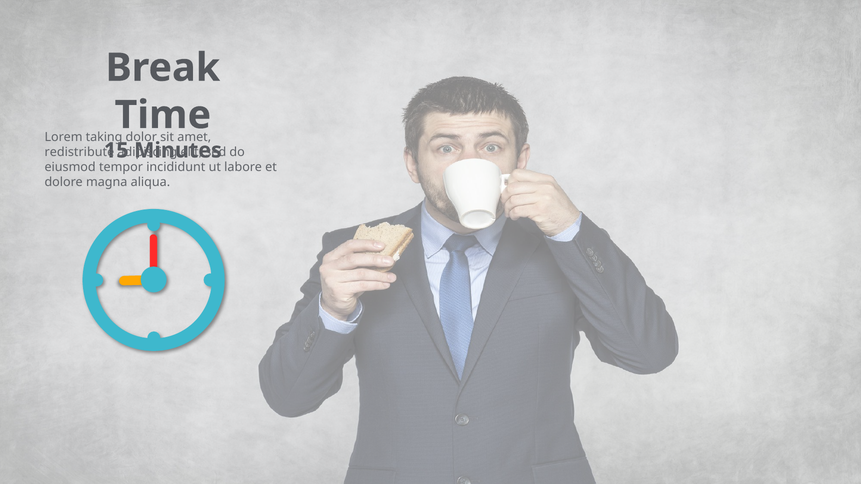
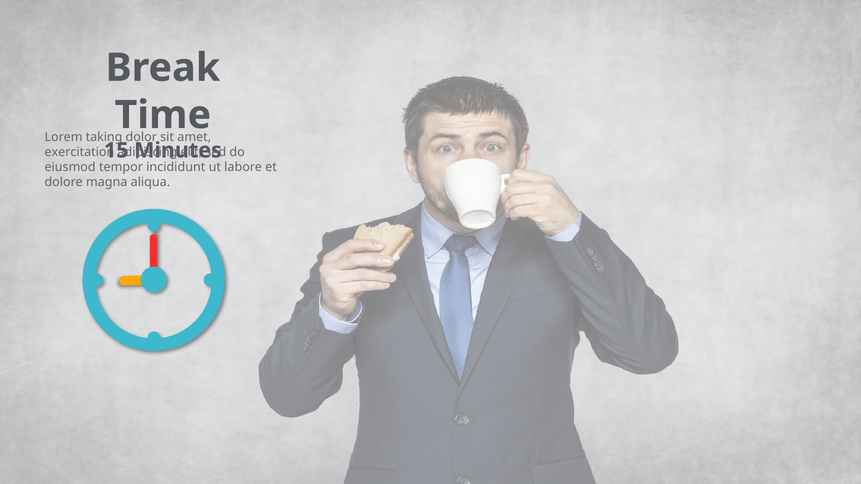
redistribute: redistribute -> exercitation
